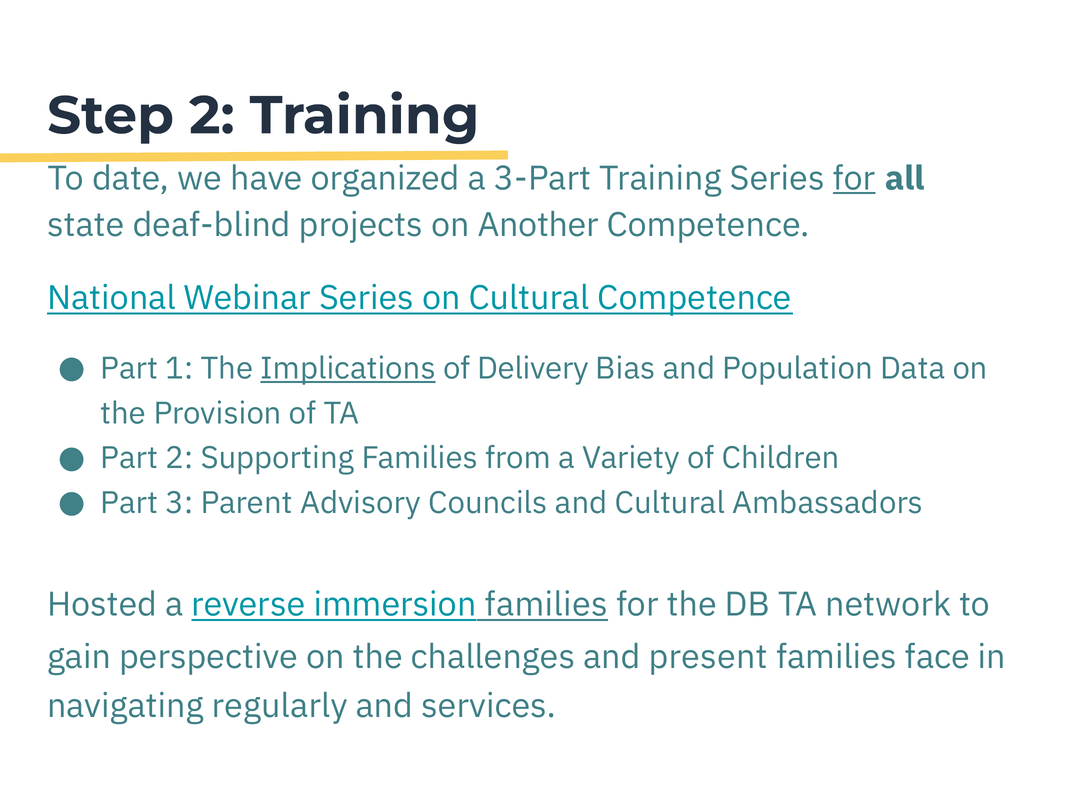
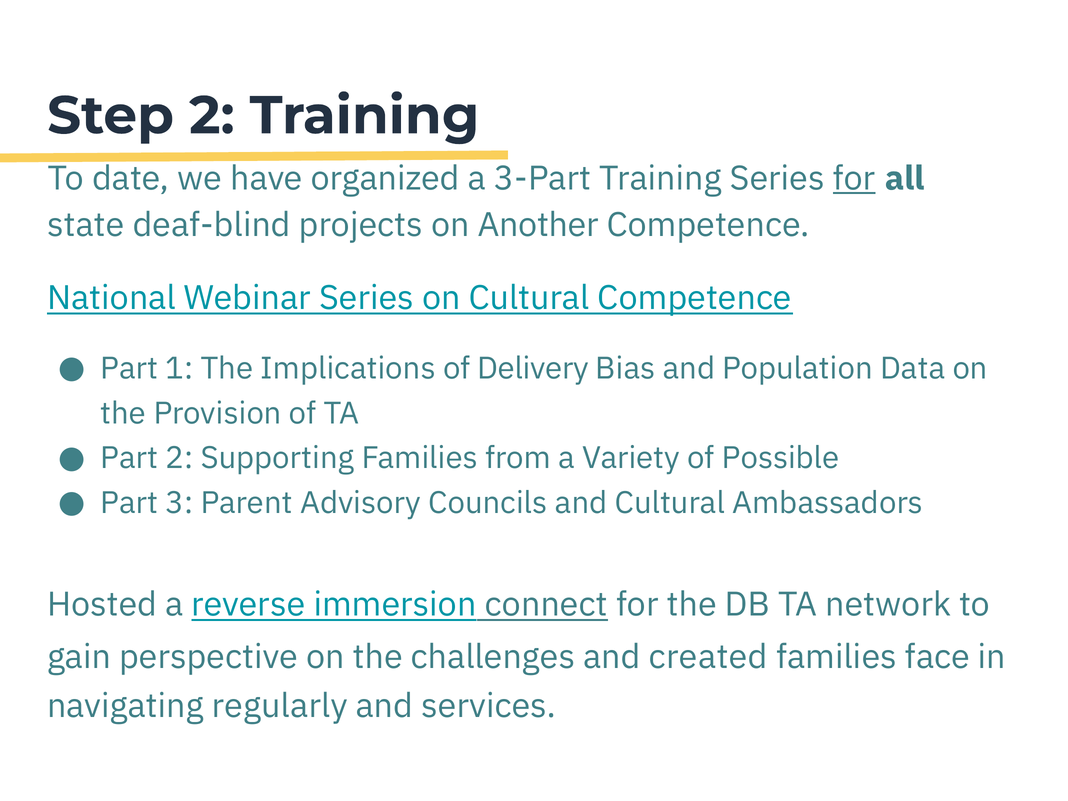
Implications underline: present -> none
Children: Children -> Possible
immersion families: families -> connect
present: present -> created
